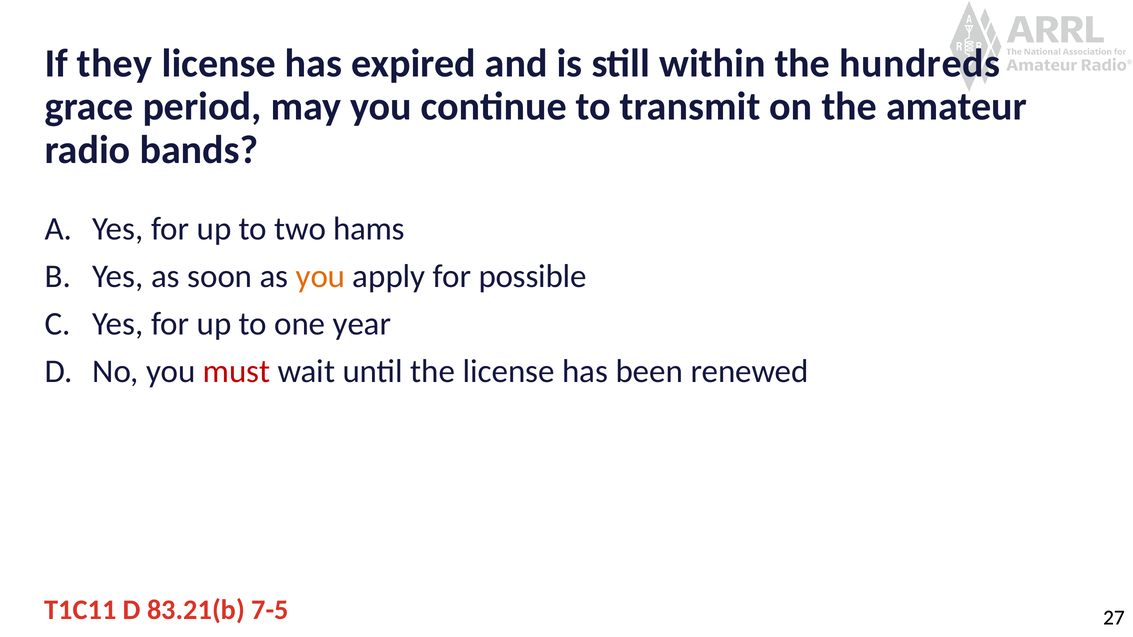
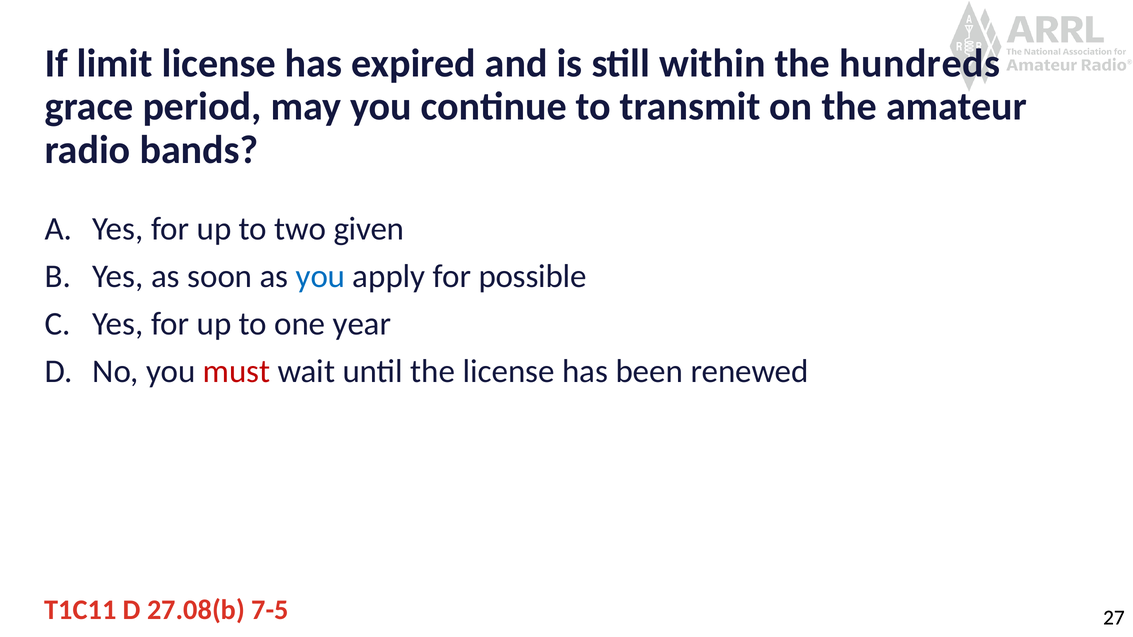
they: they -> limit
hams: hams -> given
you at (320, 276) colour: orange -> blue
83.21(b: 83.21(b -> 27.08(b
